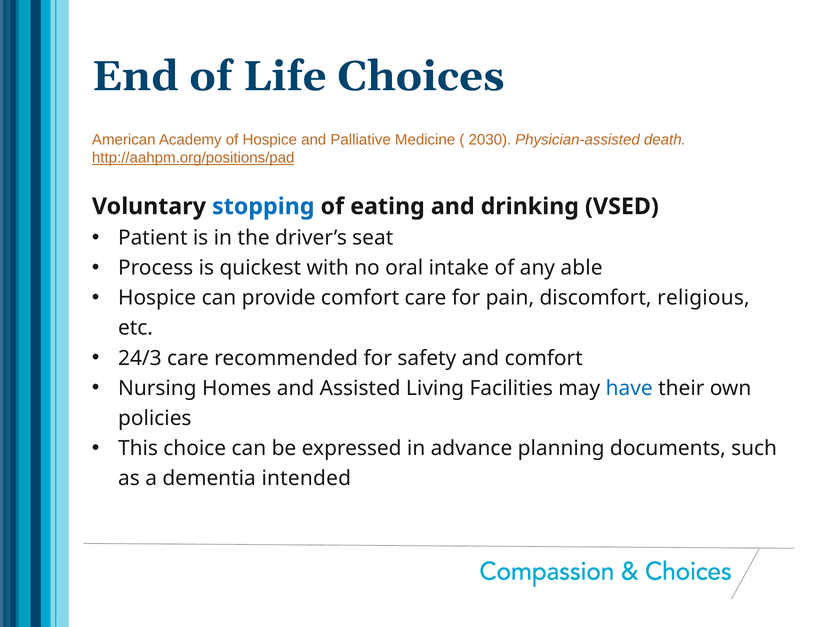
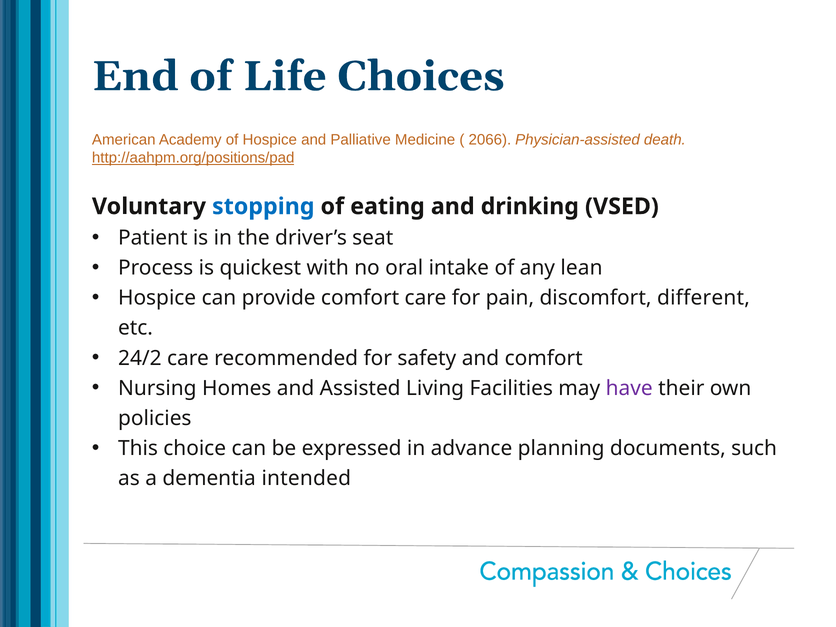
2030: 2030 -> 2066
able: able -> lean
religious: religious -> different
24/3: 24/3 -> 24/2
have colour: blue -> purple
